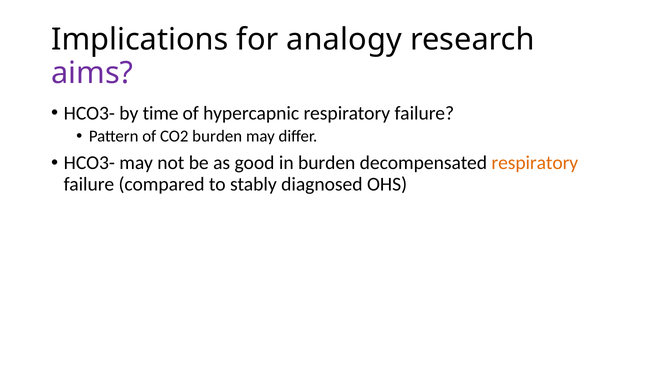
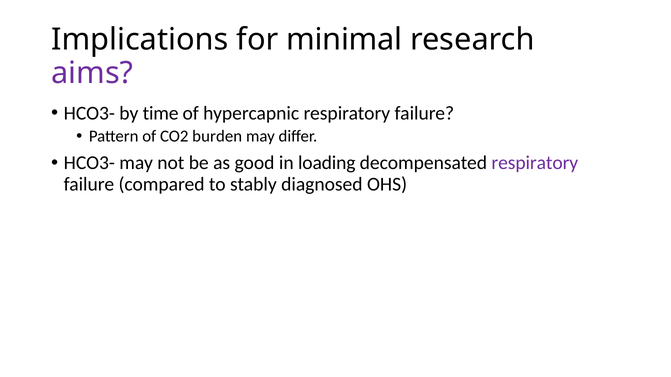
analogy: analogy -> minimal
in burden: burden -> loading
respiratory at (535, 163) colour: orange -> purple
